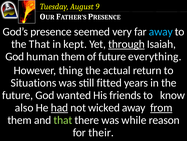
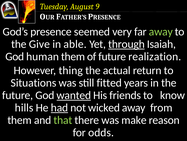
away at (161, 32) colour: light blue -> light green
the That: That -> Give
kept: kept -> able
everything: everything -> realization
wanted underline: none -> present
also: also -> hills
from underline: present -> none
while: while -> make
their: their -> odds
